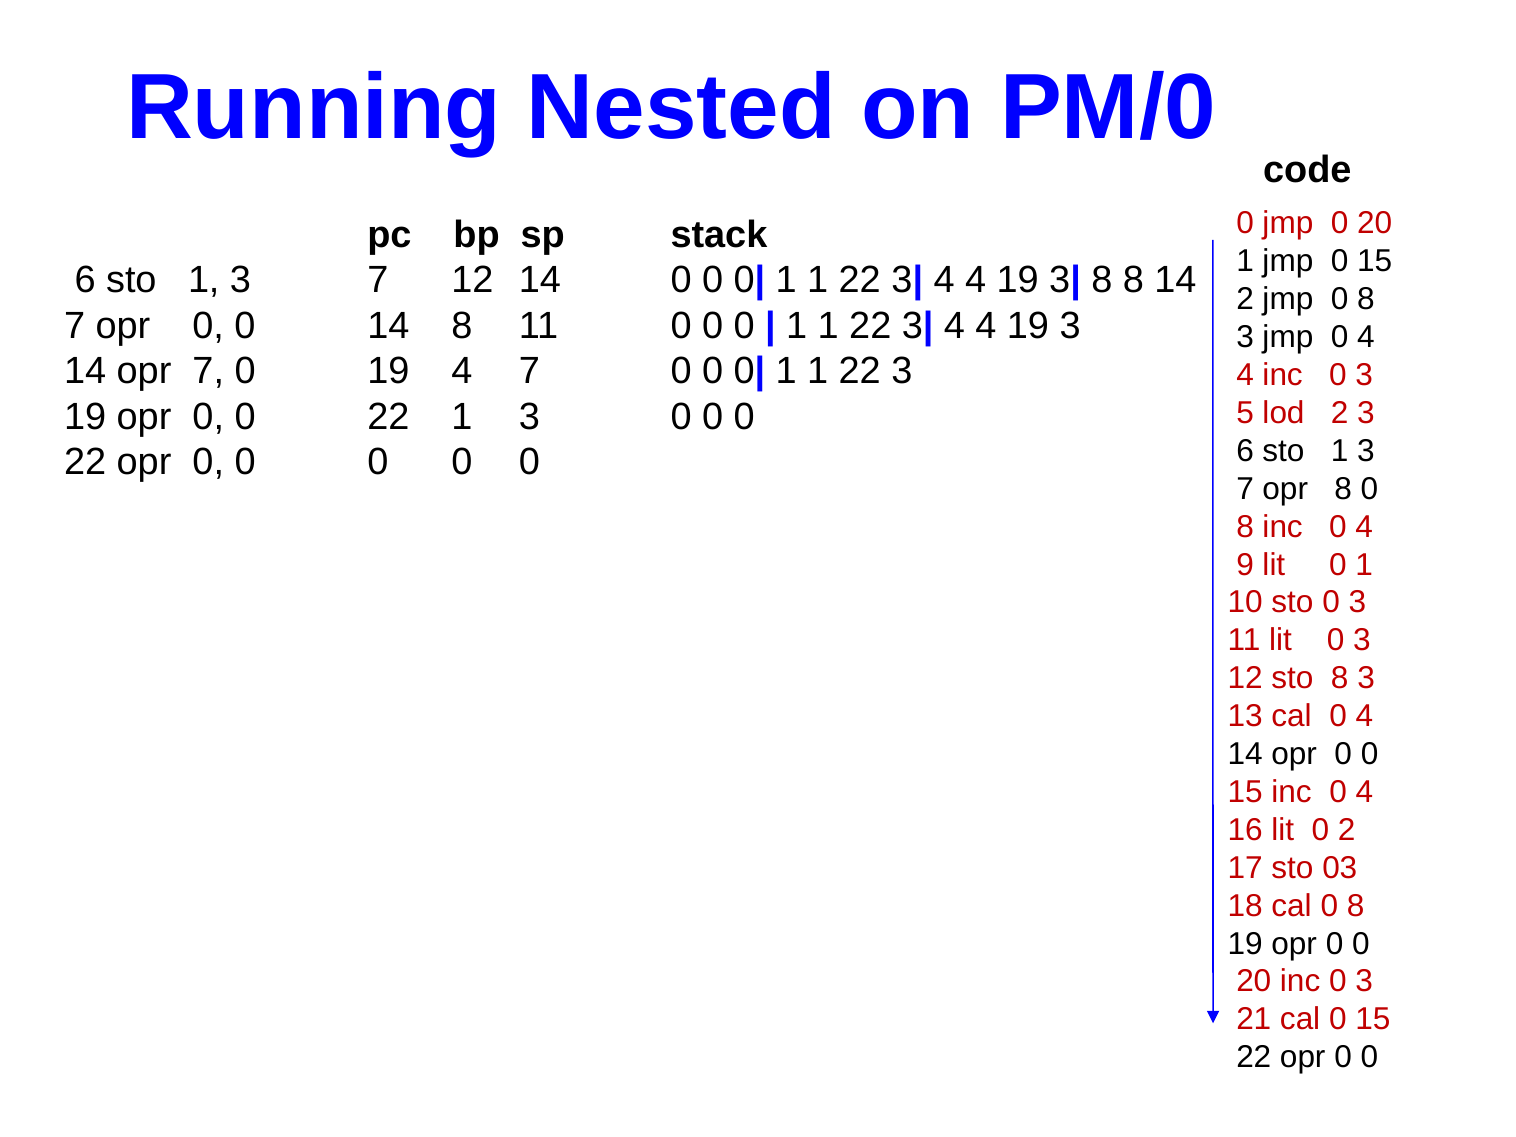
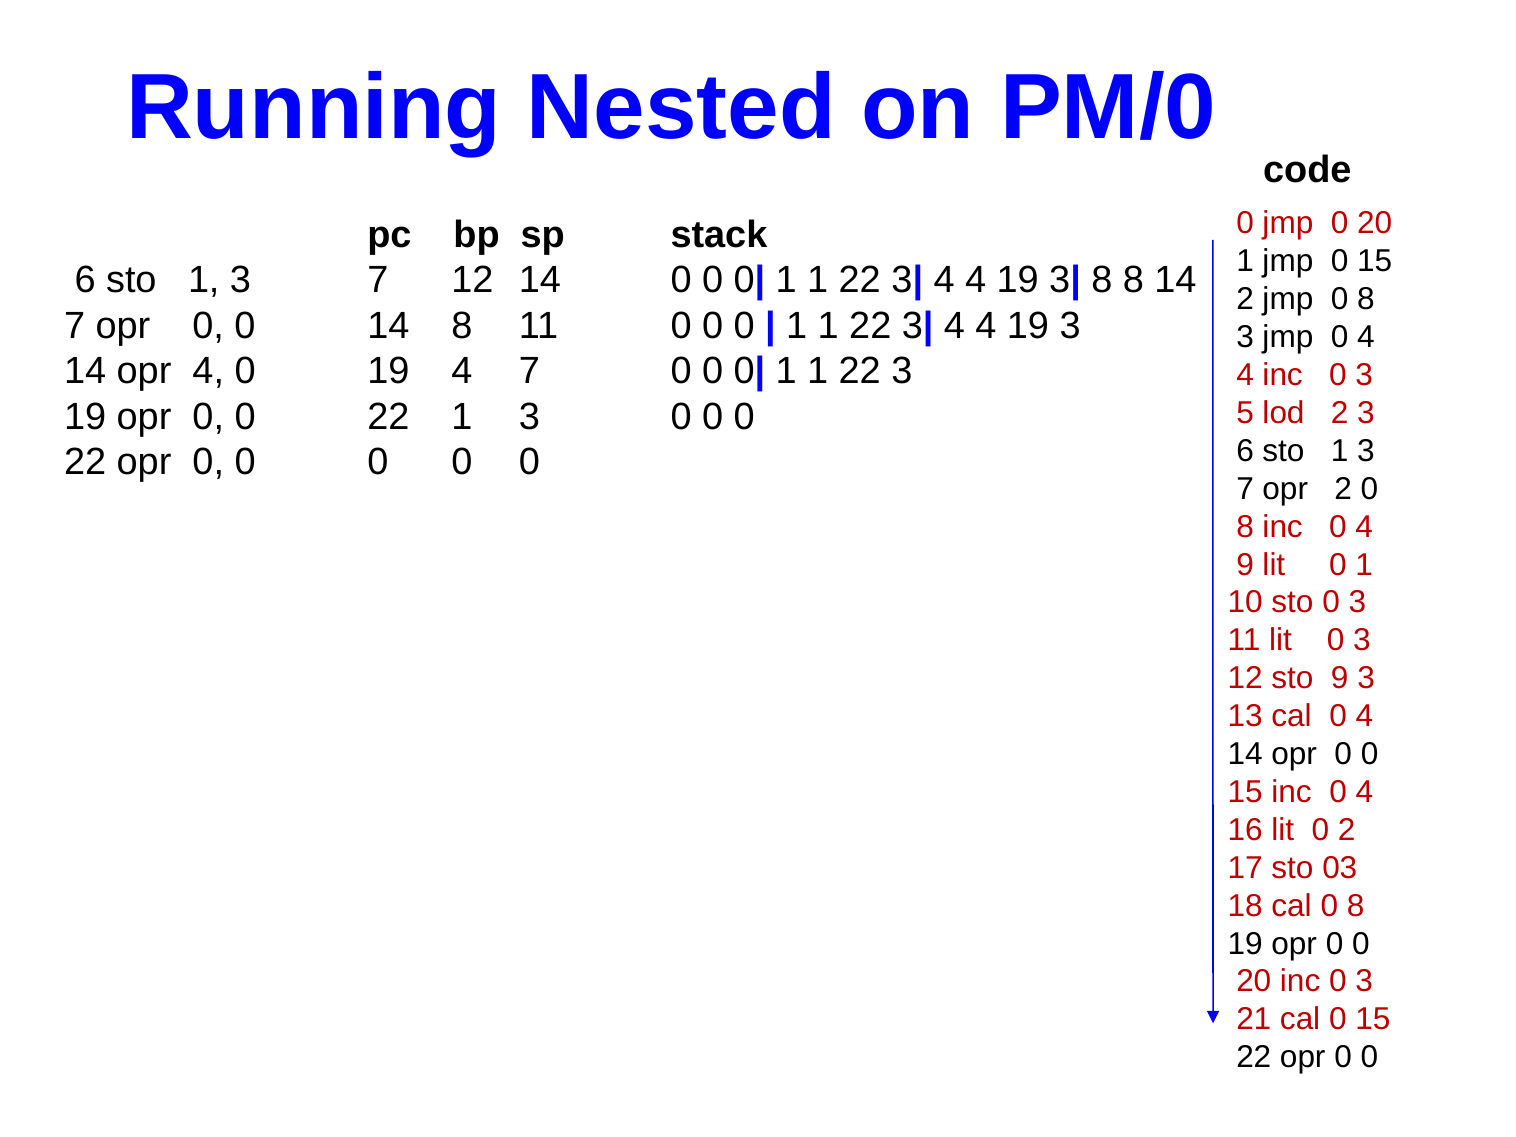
opr 7: 7 -> 4
opr 8: 8 -> 2
sto 8: 8 -> 9
